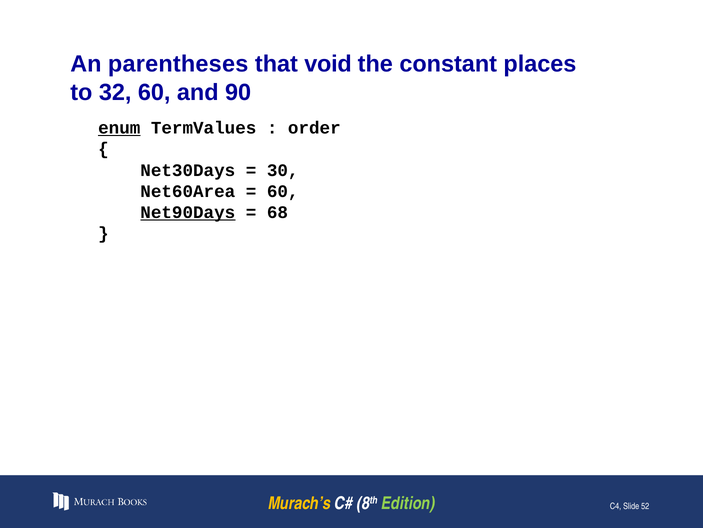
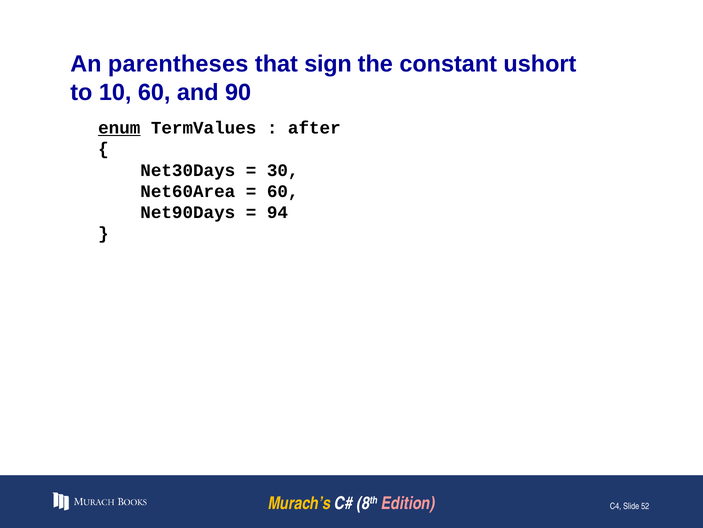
void: void -> sign
places: places -> ushort
32: 32 -> 10
order: order -> after
Net90Days underline: present -> none
68: 68 -> 94
Edition colour: light green -> pink
